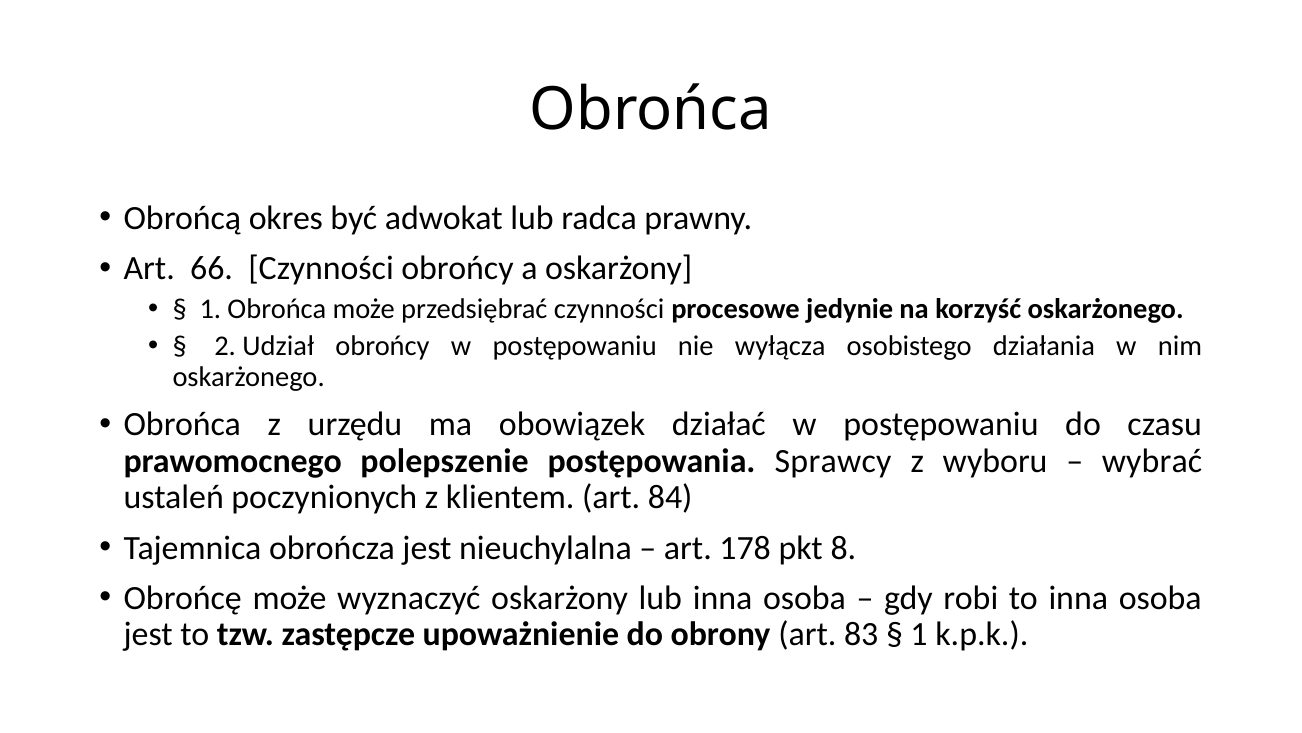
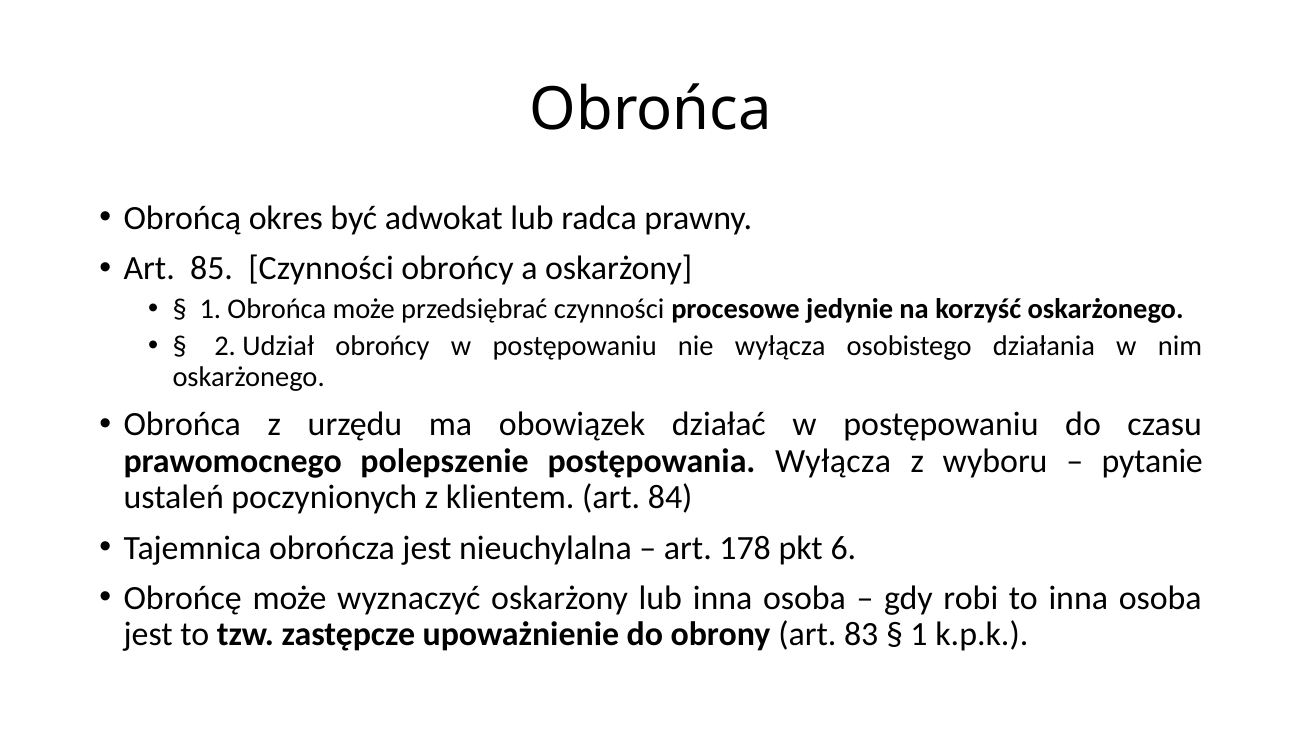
66: 66 -> 85
postępowania Sprawcy: Sprawcy -> Wyłącza
wybrać: wybrać -> pytanie
8: 8 -> 6
